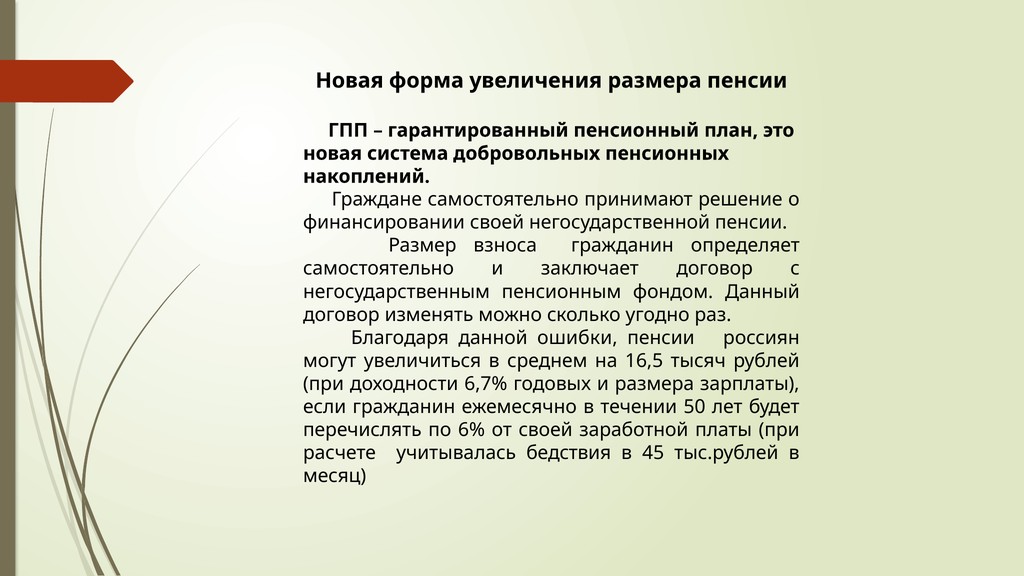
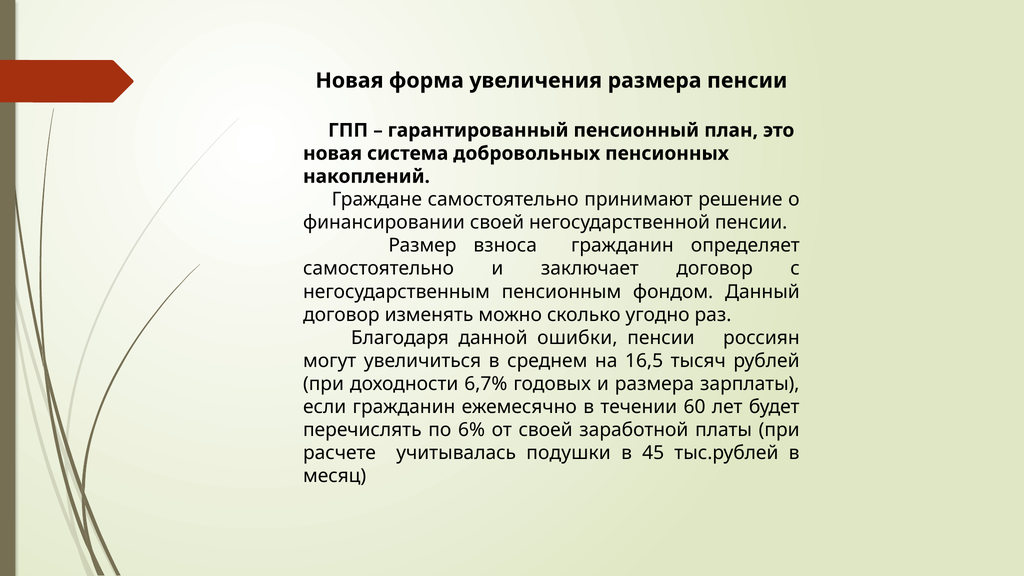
50: 50 -> 60
бедствия: бедствия -> подушки
